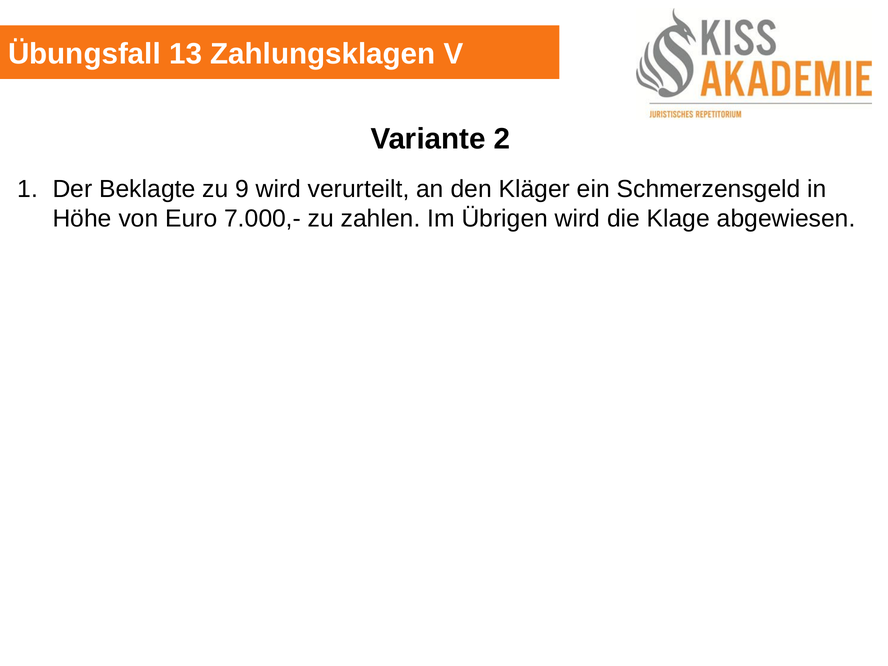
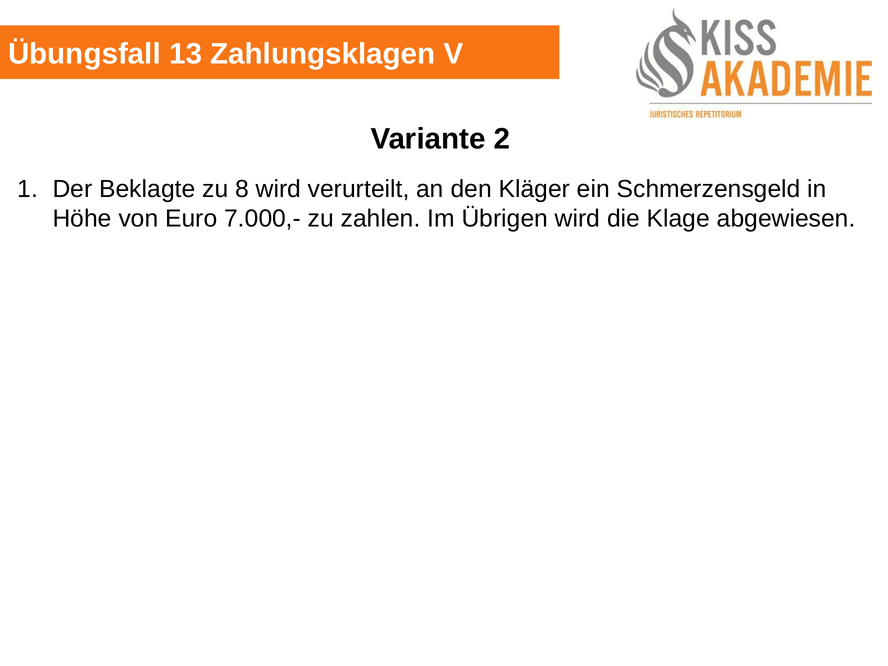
9: 9 -> 8
